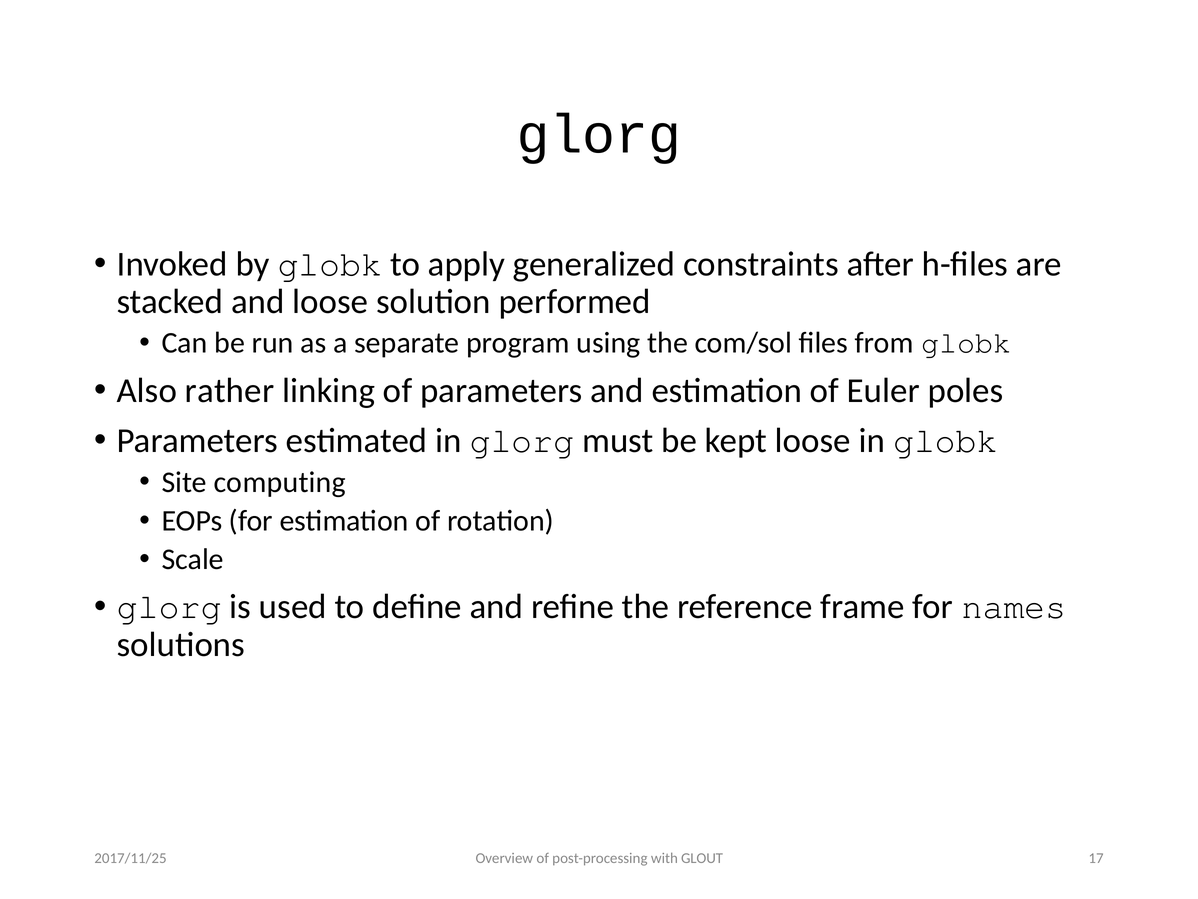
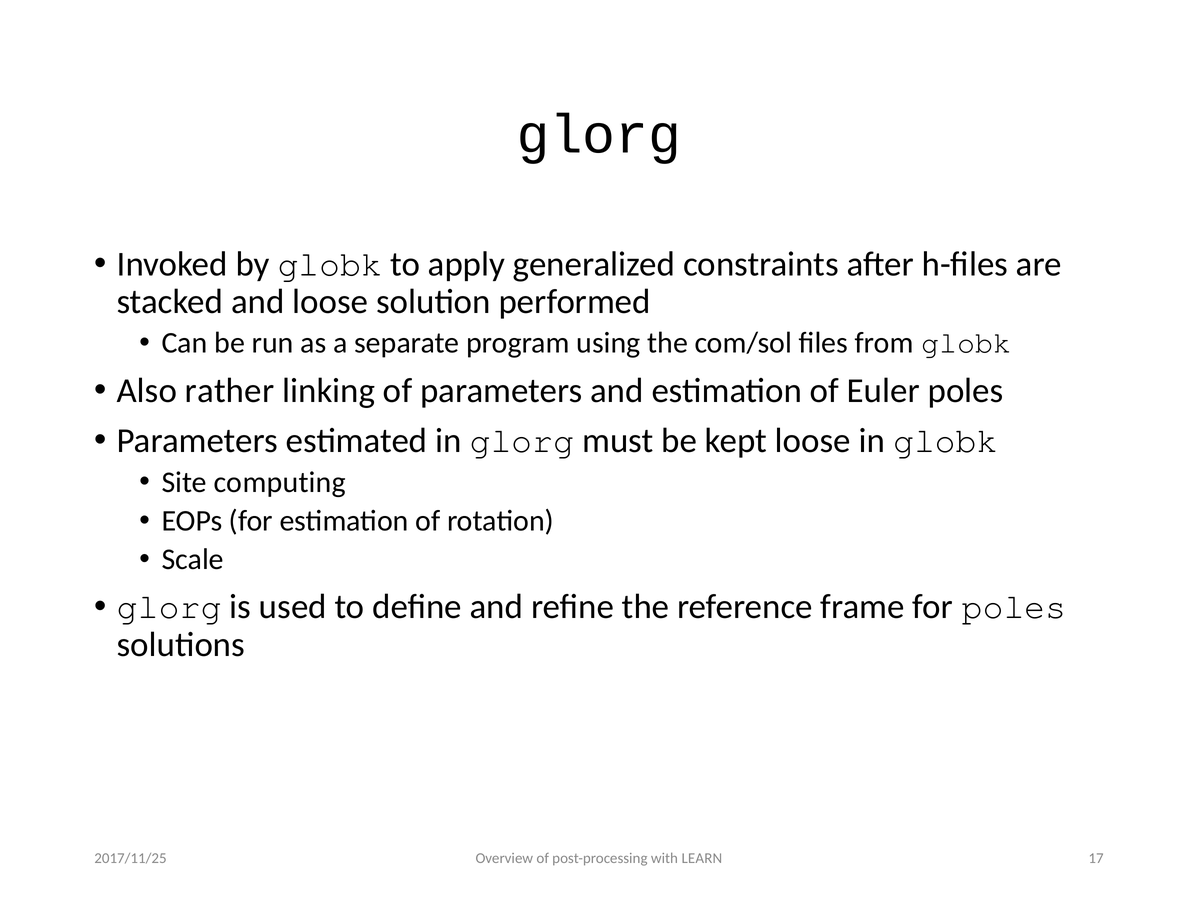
for names: names -> poles
GLOUT: GLOUT -> LEARN
